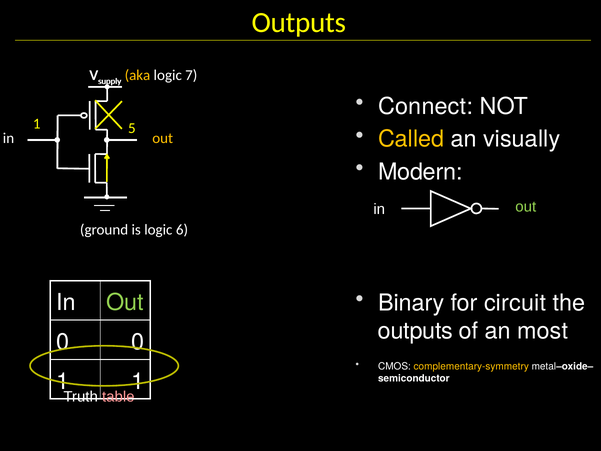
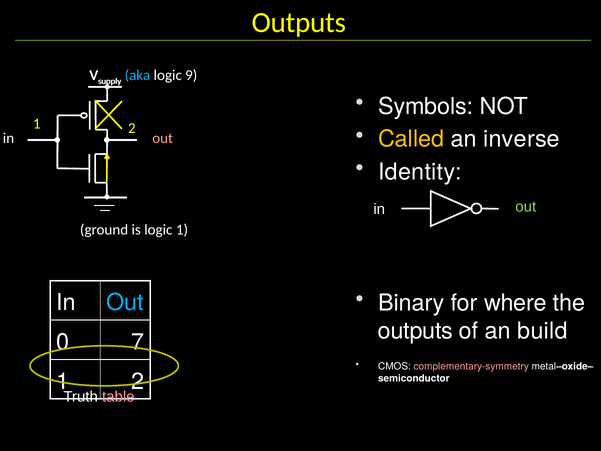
aka colour: yellow -> light blue
7: 7 -> 9
Connect: Connect -> Symbols
5 at (132, 128): 5 -> 2
visually: visually -> inverse
out at (163, 138) colour: yellow -> pink
Modern: Modern -> Identity
logic 6: 6 -> 1
circuit: circuit -> where
Out at (125, 302) colour: light green -> light blue
most: most -> build
0 0: 0 -> 7
complementary-symmetry colour: yellow -> pink
1 at (138, 381): 1 -> 2
